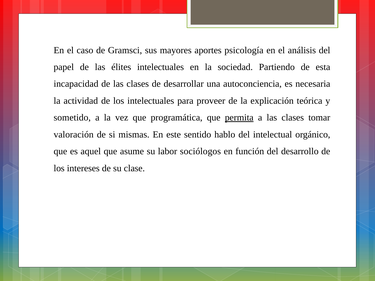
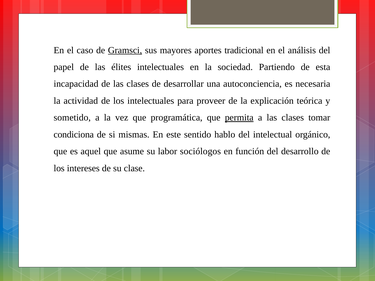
Gramsci underline: none -> present
psicología: psicología -> tradicional
valoración: valoración -> condiciona
